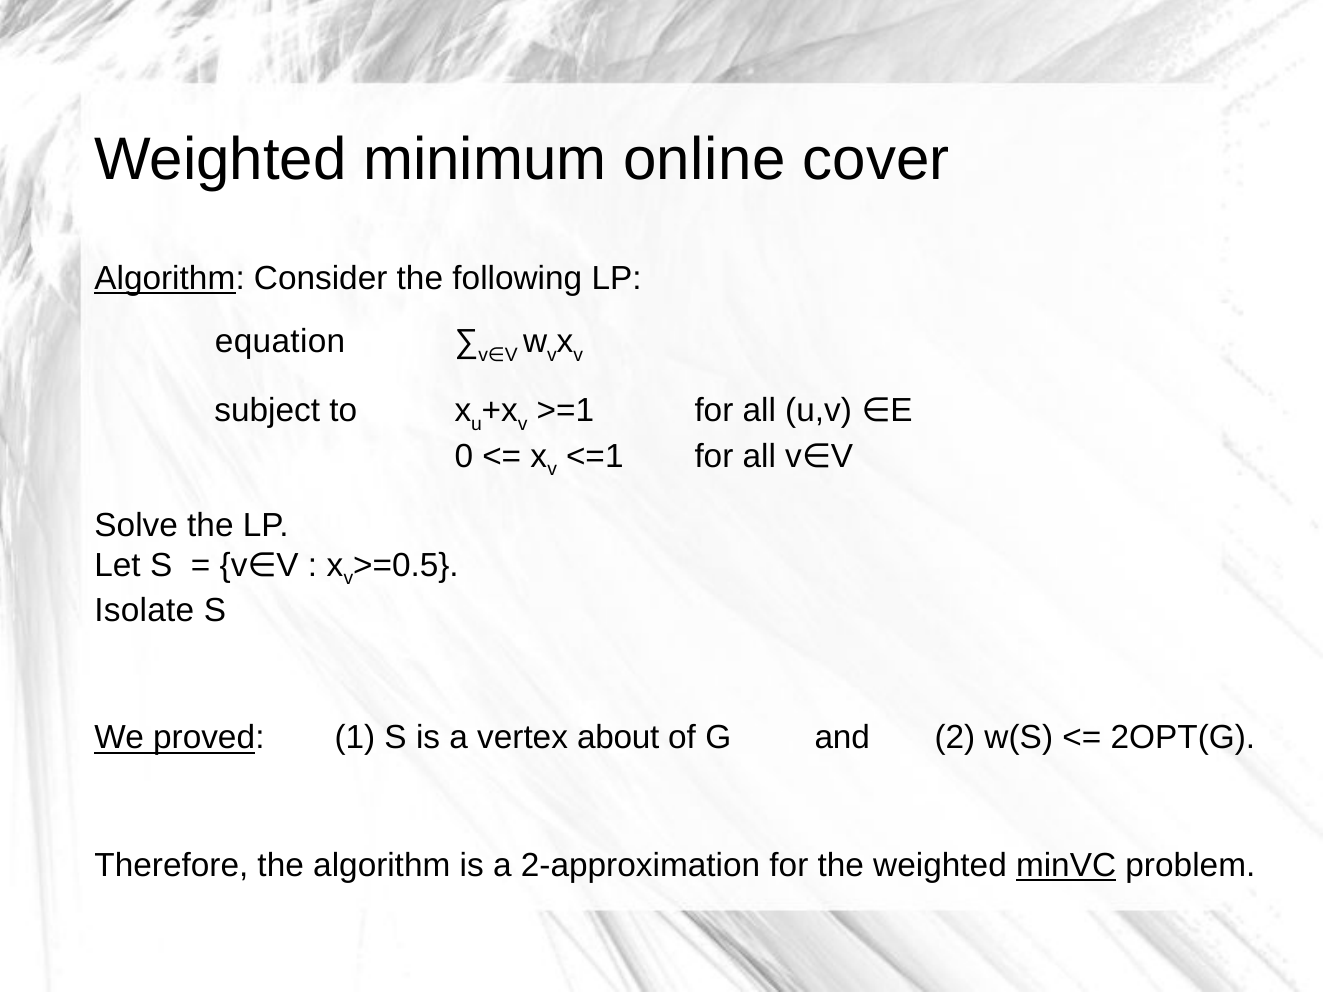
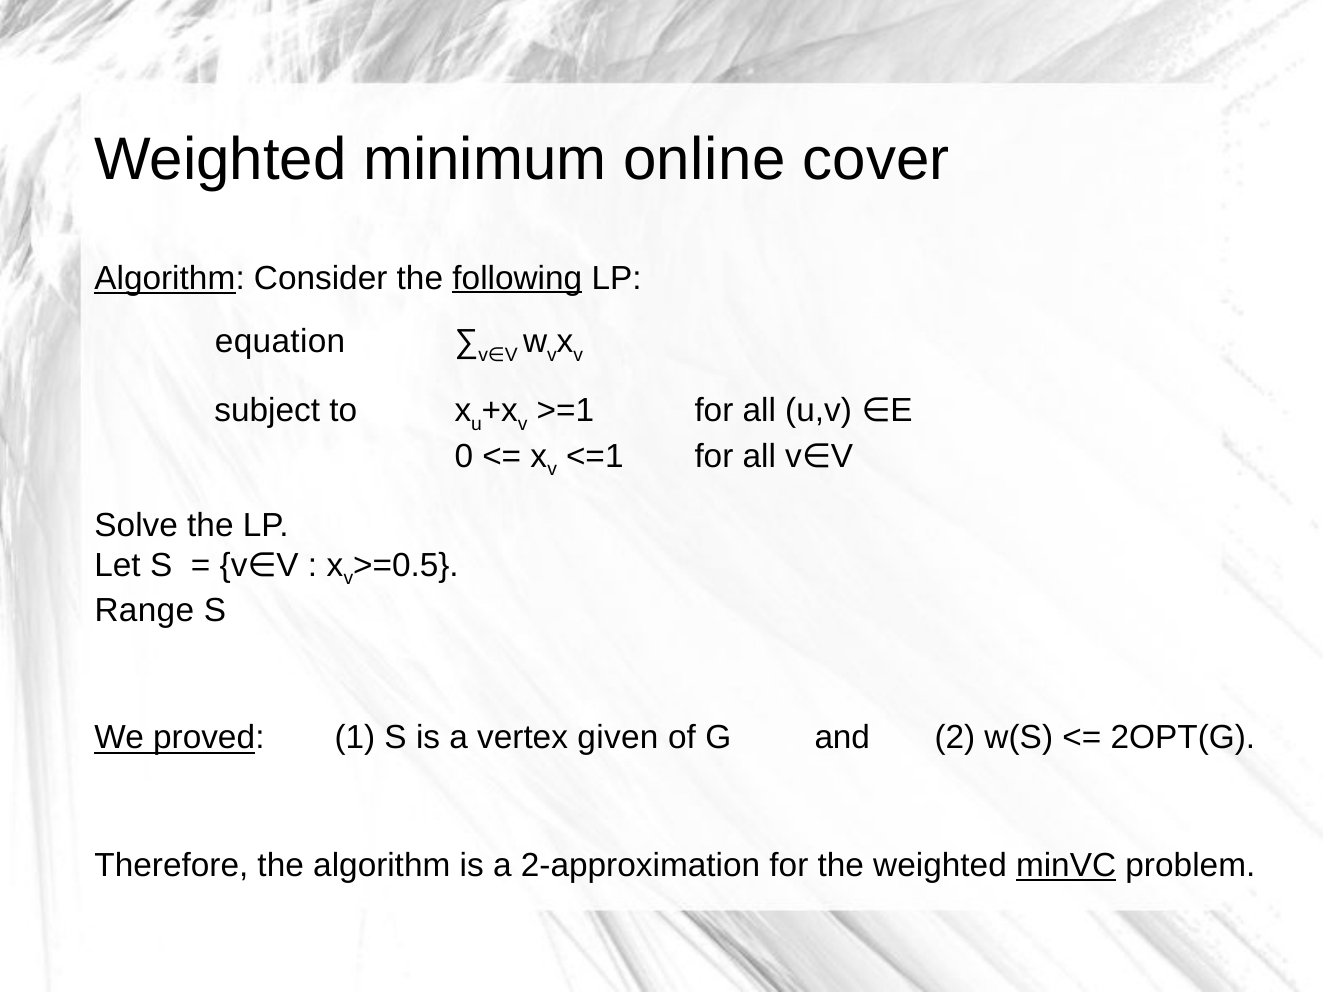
following underline: none -> present
Isolate: Isolate -> Range
about: about -> given
